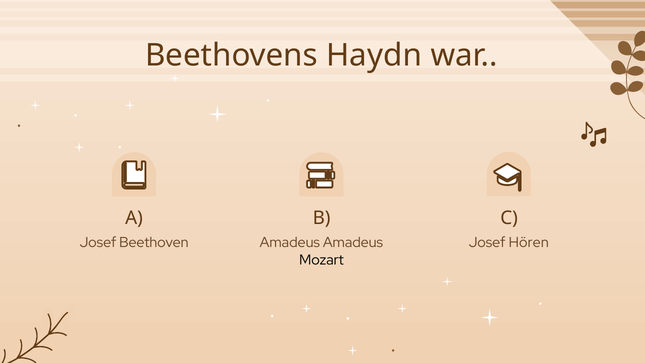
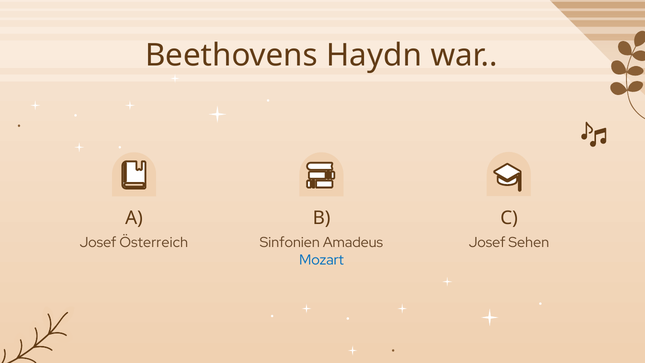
Beethoven: Beethoven -> Österreich
Amadeus at (290, 243): Amadeus -> Sinfonien
Hören: Hören -> Sehen
Mozart colour: black -> blue
